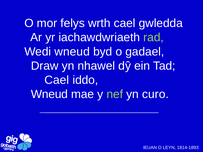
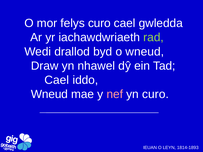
felys wrth: wrth -> curo
Wedi wneud: wneud -> drallod
o gadael: gadael -> wneud
nef colour: light green -> pink
